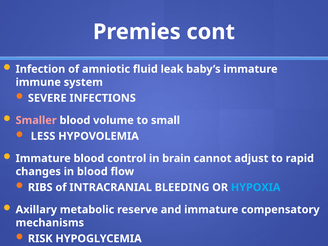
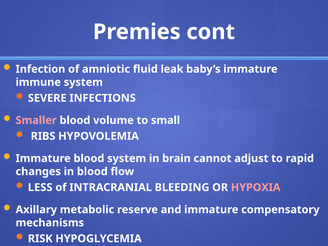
LESS: LESS -> RIBS
blood control: control -> system
RIBS: RIBS -> LESS
HYPOXIA colour: light blue -> pink
